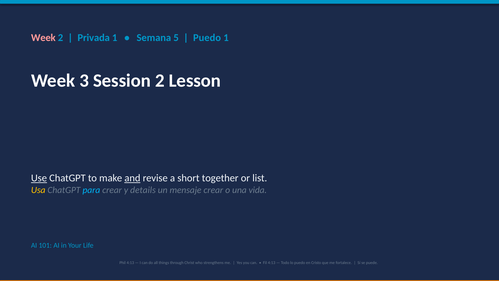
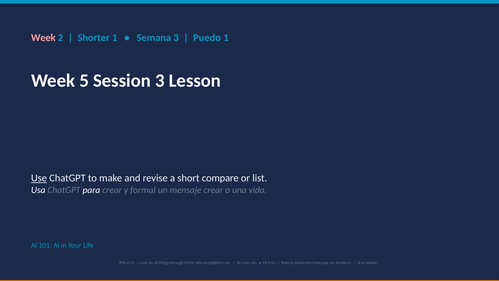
Privada: Privada -> Shorter
Semana 5: 5 -> 3
3: 3 -> 5
Session 2: 2 -> 3
and underline: present -> none
together: together -> compare
Usa colour: yellow -> white
para colour: light blue -> white
details: details -> formal
